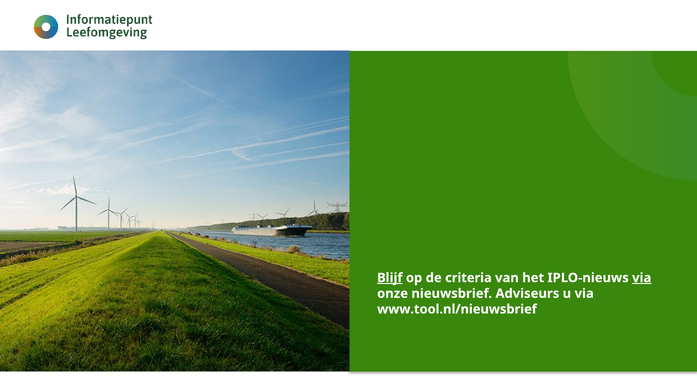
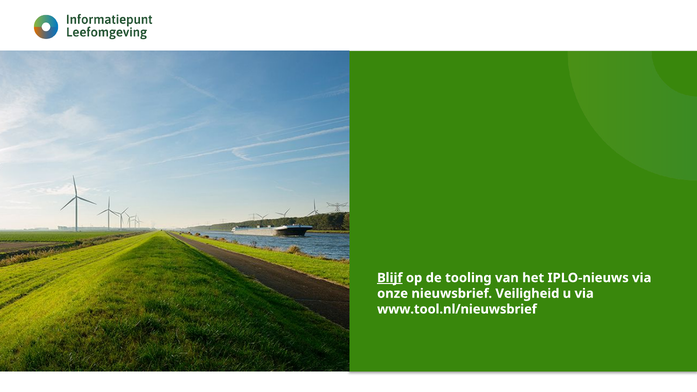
criteria: criteria -> tooling
via at (642, 278) underline: present -> none
Adviseurs: Adviseurs -> Veiligheid
